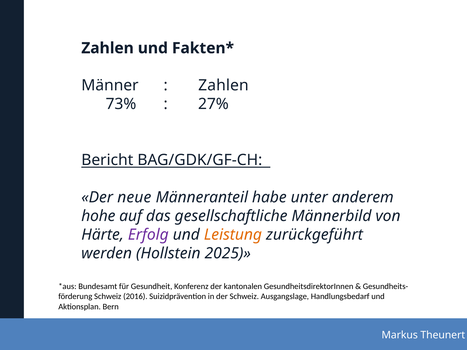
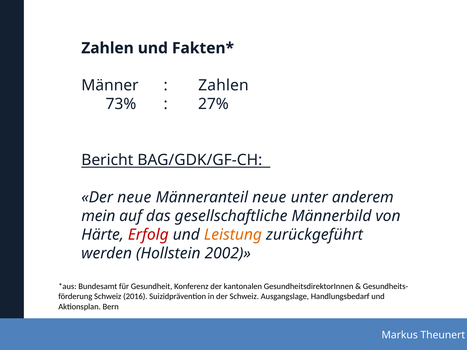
Männeranteil habe: habe -> neue
hohe: hohe -> mein
Erfolg colour: purple -> red
2025: 2025 -> 2002
